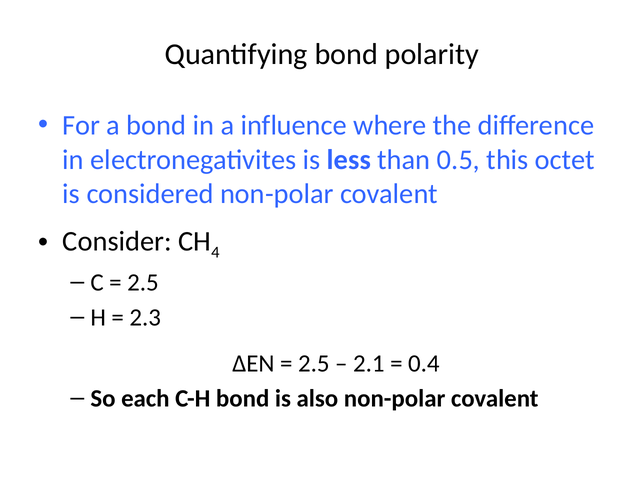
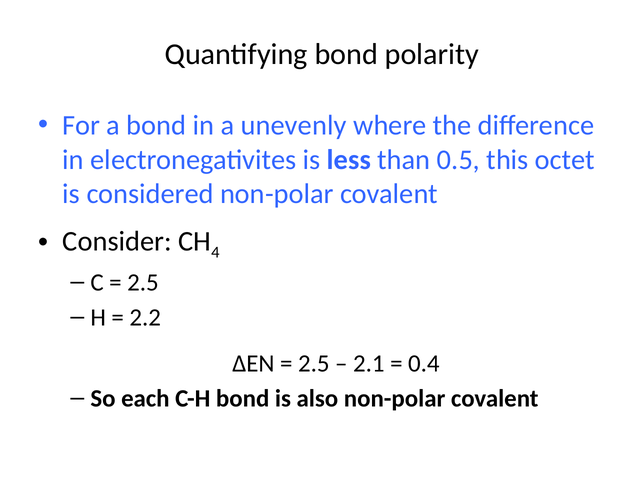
influence: influence -> unevenly
2.3: 2.3 -> 2.2
